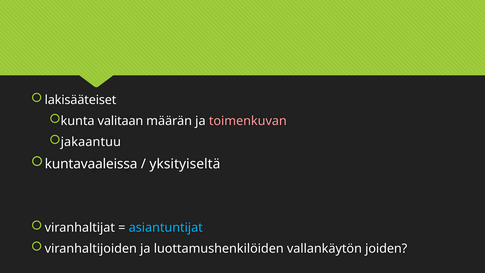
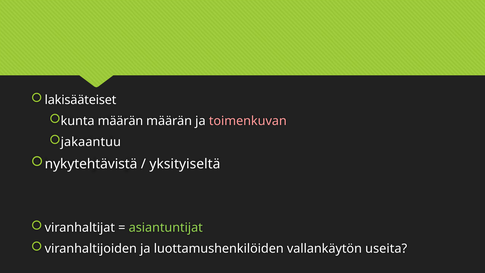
kunta valitaan: valitaan -> määrän
kuntavaaleissa: kuntavaaleissa -> nykytehtävistä
asiantuntijat colour: light blue -> light green
joiden: joiden -> useita
